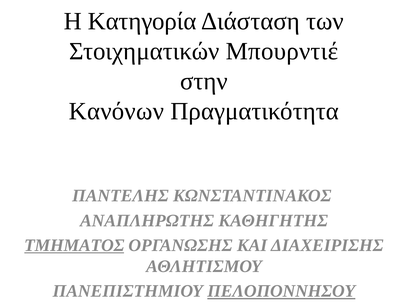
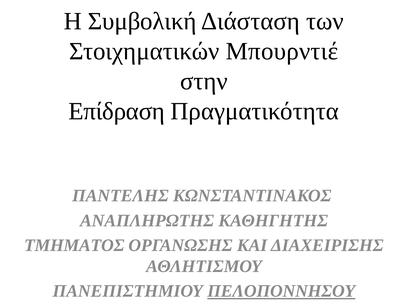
Κατηγορία: Κατηγορία -> Συμβολική
Κανόνων: Κανόνων -> Επίδραση
ΤΜΗΜΑΤΟΣ underline: present -> none
